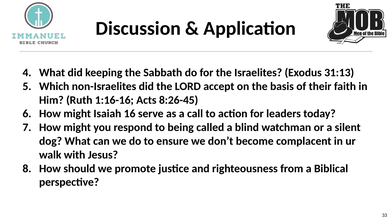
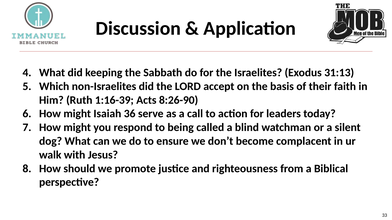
1:16-16: 1:16-16 -> 1:16-39
8:26-45: 8:26-45 -> 8:26-90
16: 16 -> 36
